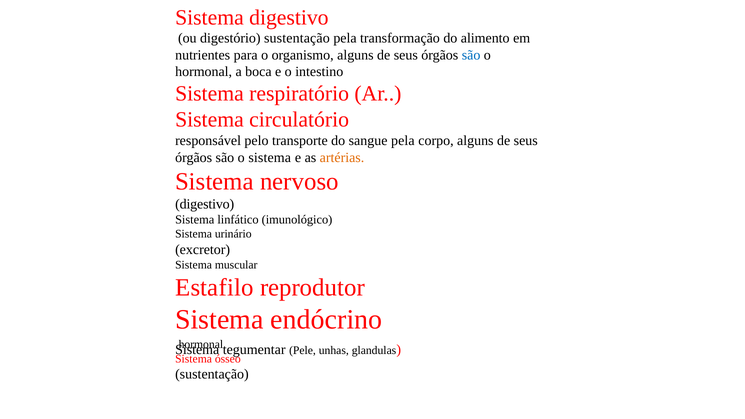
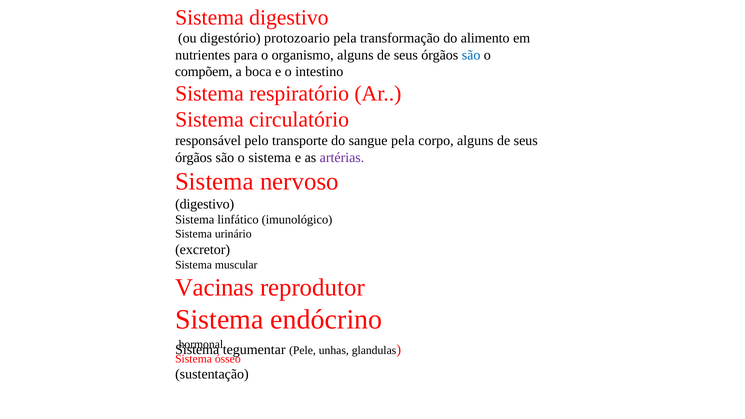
digestório sustentação: sustentação -> protozoario
hormonal at (204, 72): hormonal -> compõem
artérias colour: orange -> purple
Estafilo: Estafilo -> Vacinas
